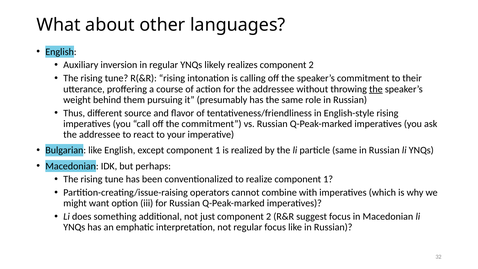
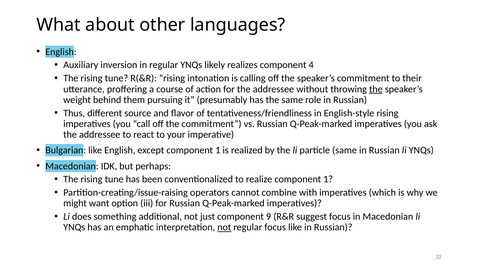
realizes component 2: 2 -> 4
just component 2: 2 -> 9
not at (224, 227) underline: none -> present
